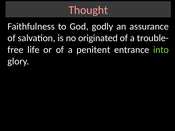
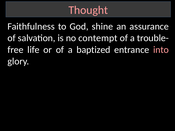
godly: godly -> shine
originated: originated -> contempt
penitent: penitent -> baptized
into colour: light green -> pink
